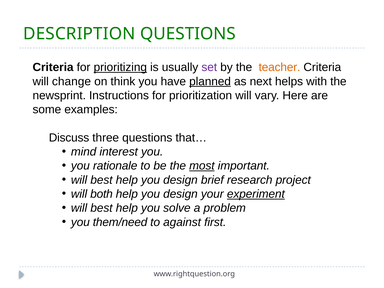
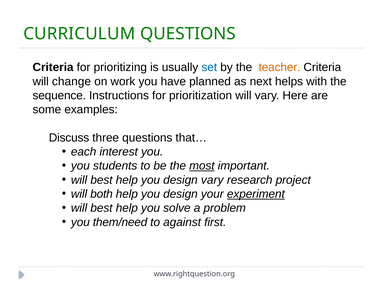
DESCRIPTION: DESCRIPTION -> CURRICULUM
prioritizing underline: present -> none
set colour: purple -> blue
think: think -> work
planned underline: present -> none
newsprint: newsprint -> sequence
mind: mind -> each
rationale: rationale -> students
design brief: brief -> vary
